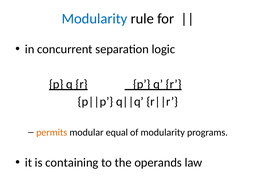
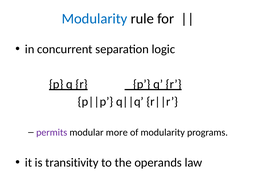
permits colour: orange -> purple
equal: equal -> more
containing: containing -> transitivity
